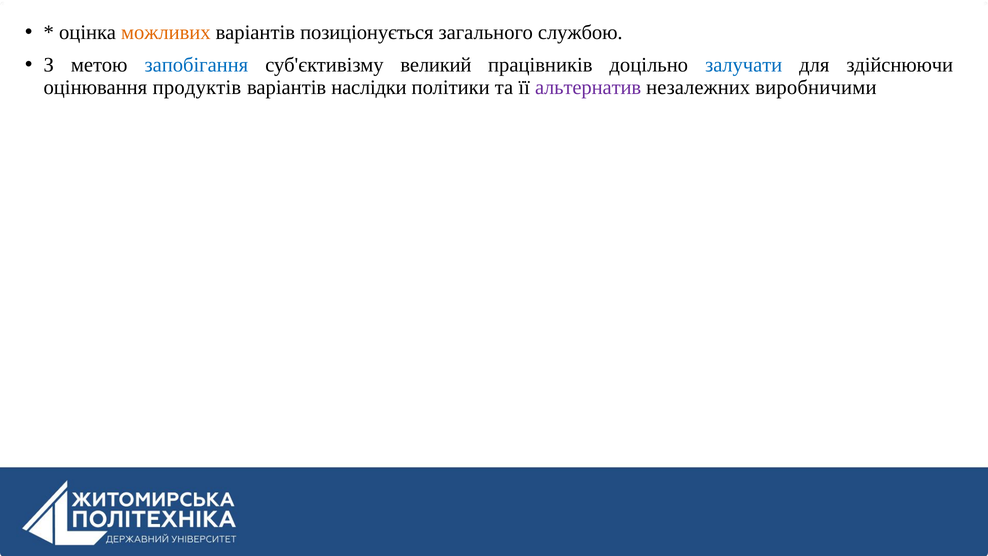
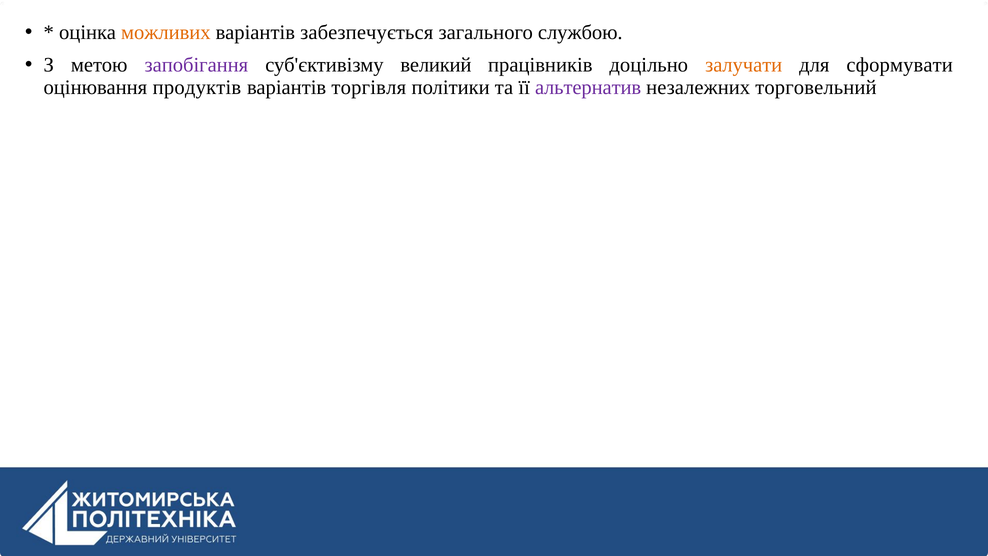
позиціонується: позиціонується -> забезпечується
запобігання colour: blue -> purple
залучати colour: blue -> orange
здійснюючи: здійснюючи -> сформувати
наслідки: наслідки -> торгівля
виробничими: виробничими -> торговельний
